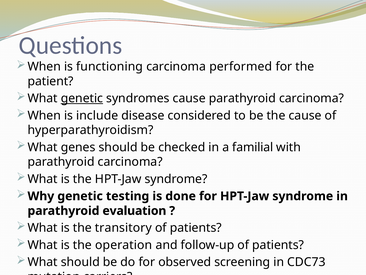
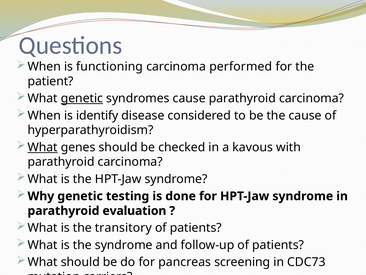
include: include -> identify
What at (43, 147) underline: none -> present
familial: familial -> kavous
the operation: operation -> syndrome
observed: observed -> pancreas
